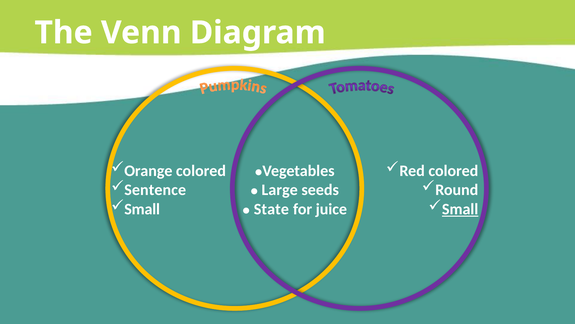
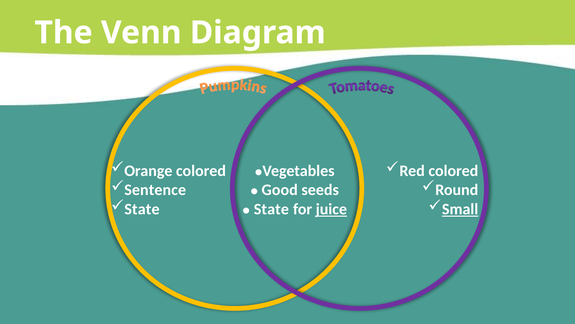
Large: Large -> Good
Small at (142, 209): Small -> State
juice underline: none -> present
